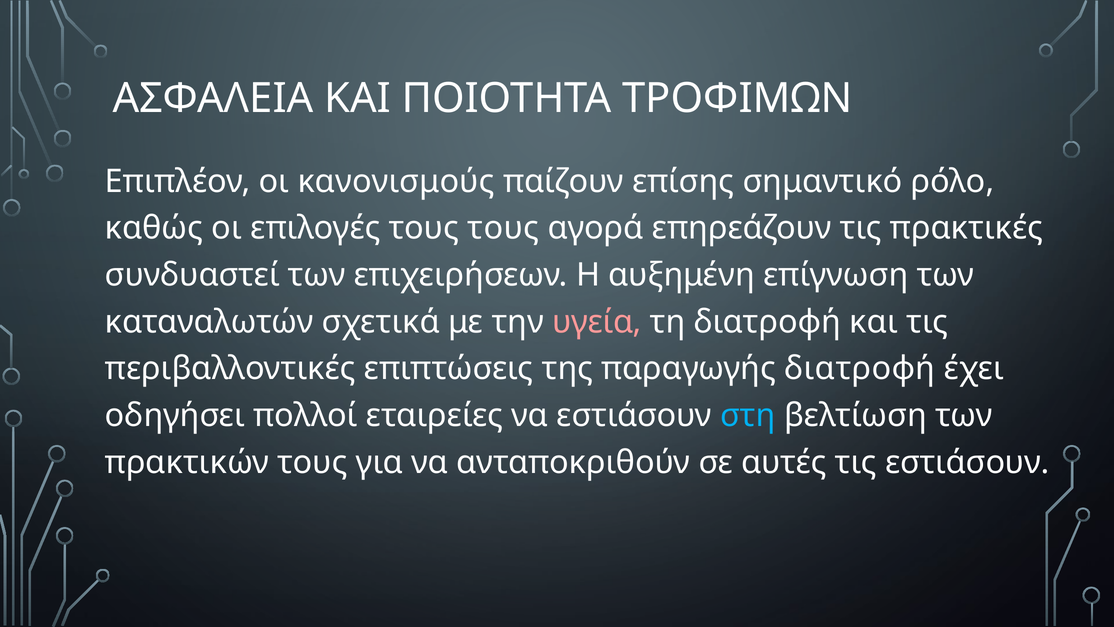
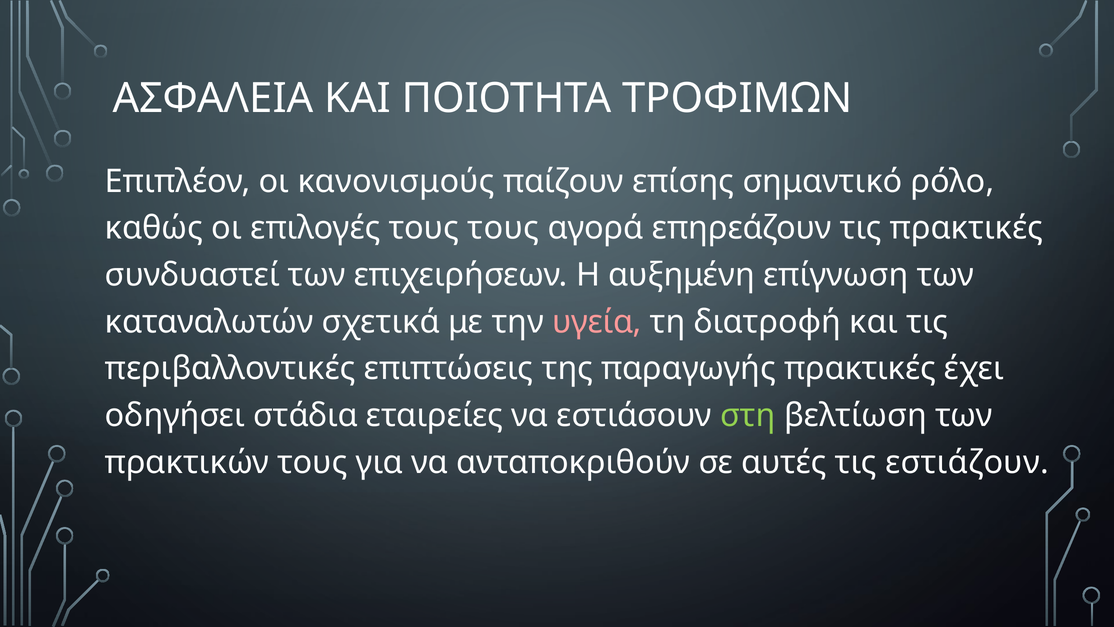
παραγωγής διατροφή: διατροφή -> πρακτικές
πολλοί: πολλοί -> στάδια
στη colour: light blue -> light green
τις εστιάσουν: εστιάσουν -> εστιάζουν
